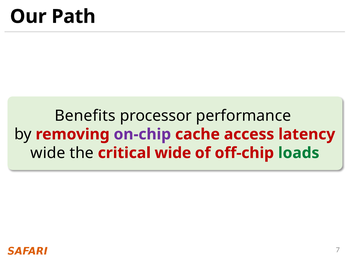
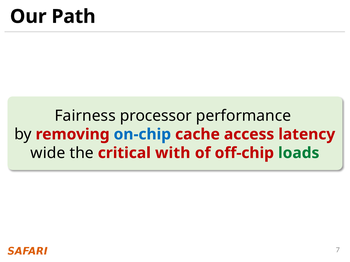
Benefits: Benefits -> Fairness
on-chip colour: purple -> blue
critical wide: wide -> with
